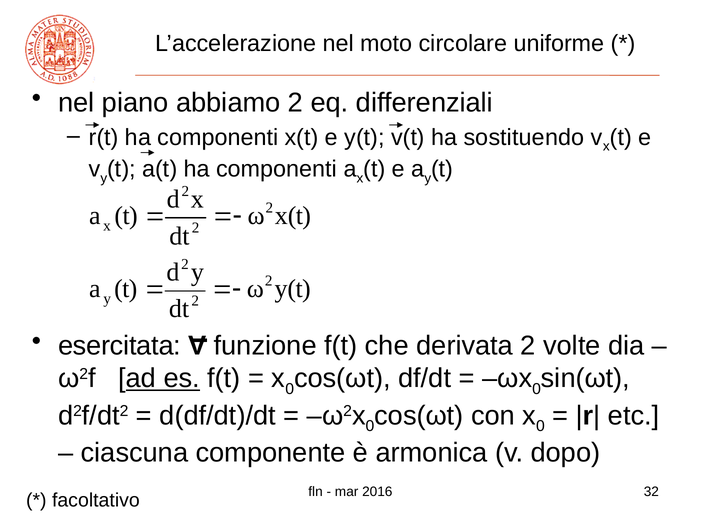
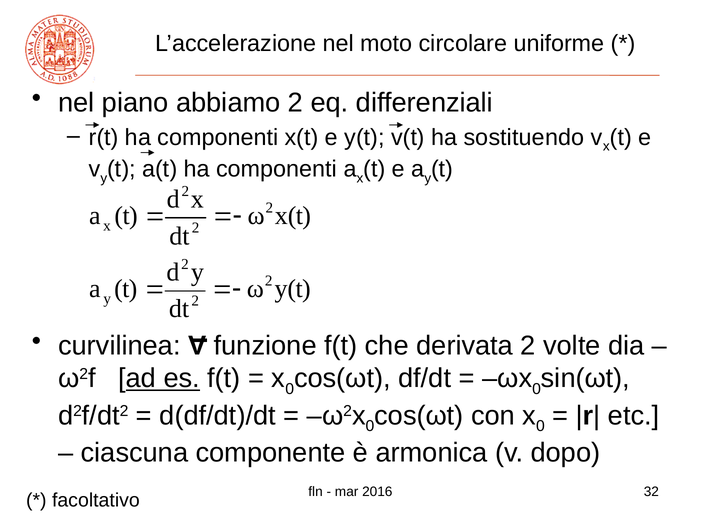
esercitata: esercitata -> curvilinea
